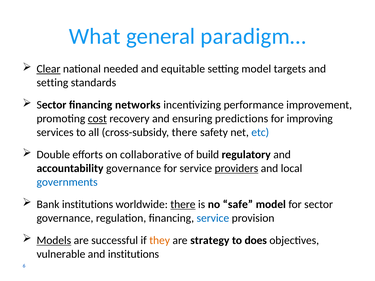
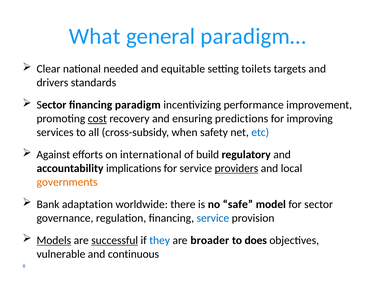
Clear underline: present -> none
setting model: model -> toilets
setting at (52, 83): setting -> drivers
networks: networks -> paradigm
cross-subsidy there: there -> when
Double: Double -> Against
collaborative: collaborative -> international
accountability governance: governance -> implications
governments colour: blue -> orange
Bank institutions: institutions -> adaptation
there at (183, 205) underline: present -> none
successful underline: none -> present
they colour: orange -> blue
strategy: strategy -> broader
and institutions: institutions -> continuous
